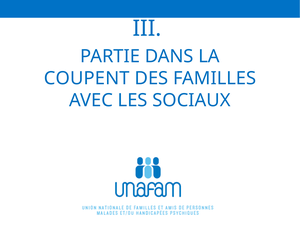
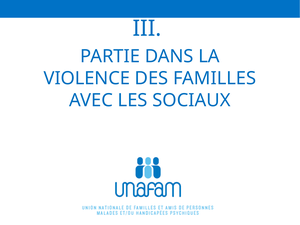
COUPENT: COUPENT -> VIOLENCE
